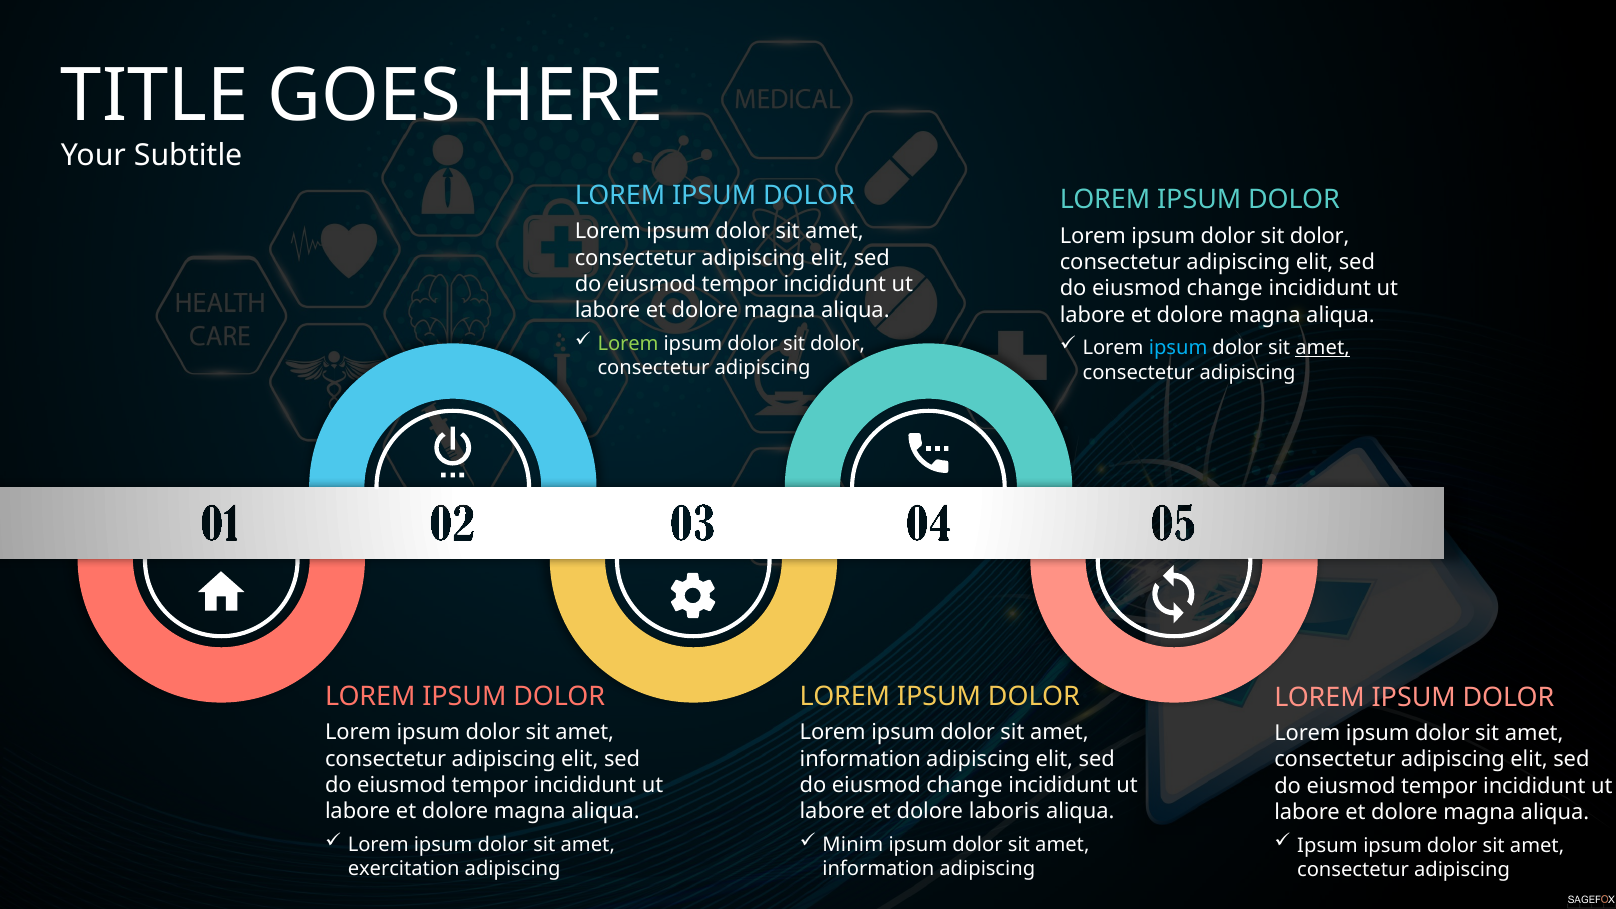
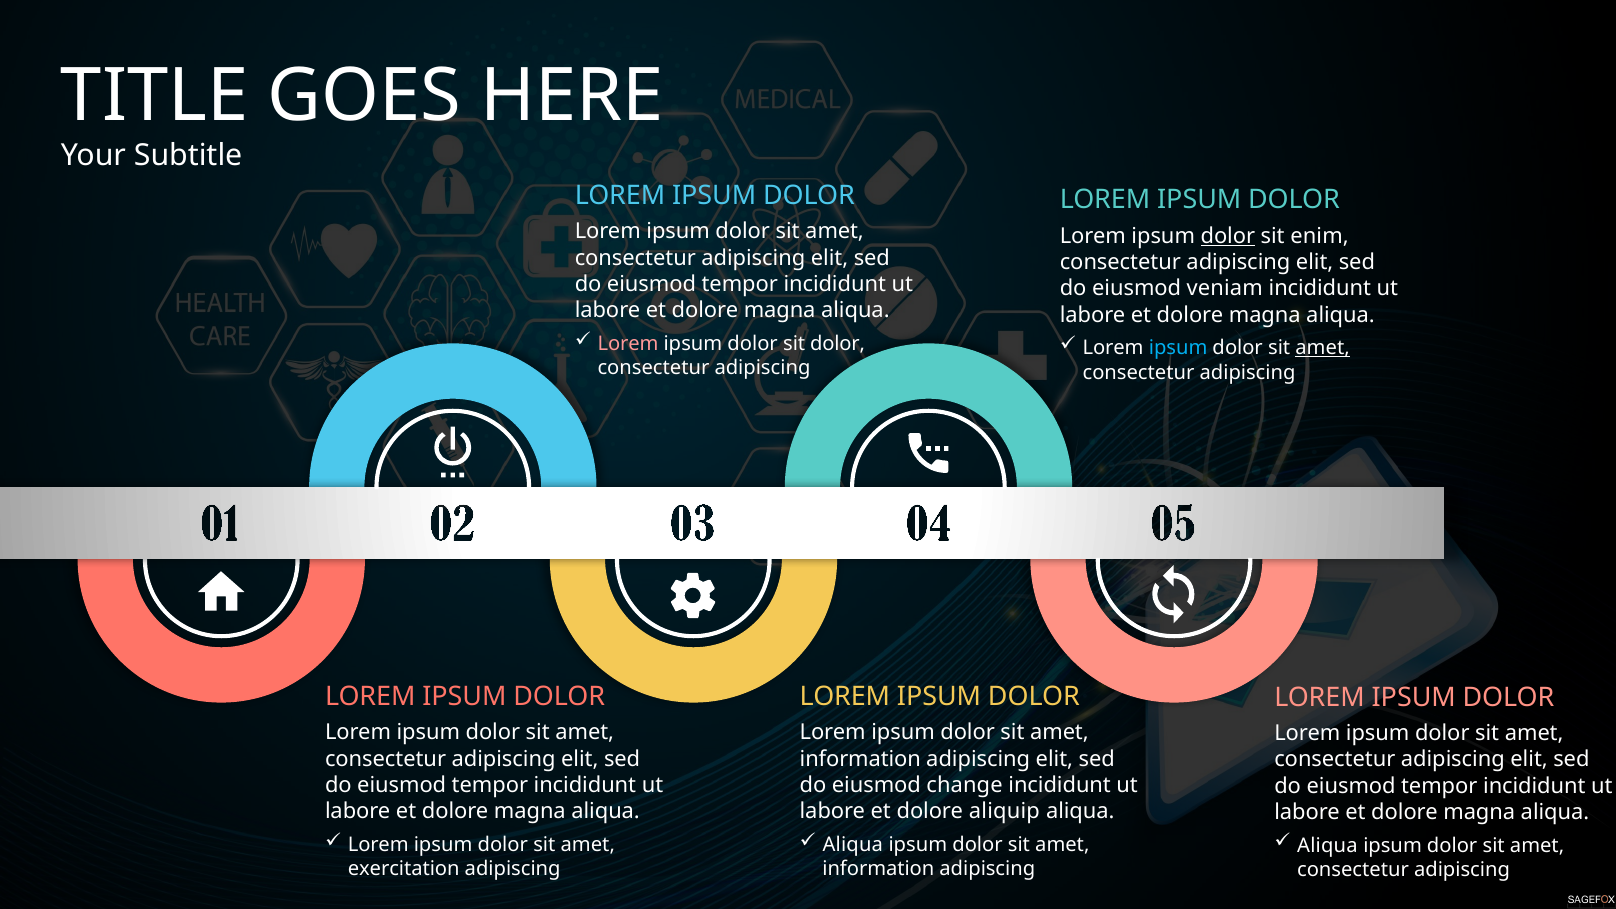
dolor at (1228, 236) underline: none -> present
dolor at (1320, 236): dolor -> enim
change at (1225, 289): change -> veniam
Lorem at (628, 344) colour: light green -> pink
laboris: laboris -> aliquip
Minim at (853, 845): Minim -> Aliqua
Ipsum at (1327, 845): Ipsum -> Aliqua
